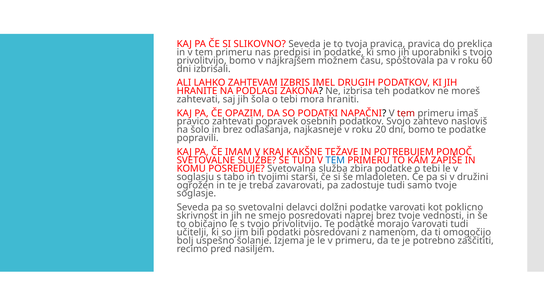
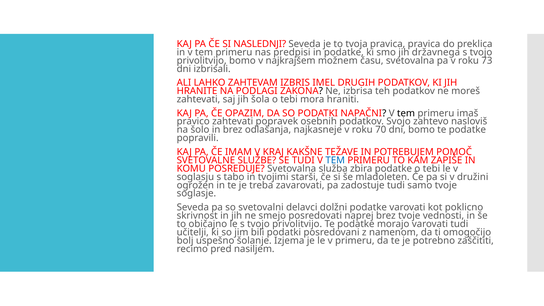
SLIKOVNO: SLIKOVNO -> NASLEDNJI
uporabniki: uporabniki -> državnega
času spoštovala: spoštovala -> svetovalna
60: 60 -> 73
tem at (406, 113) colour: red -> black
20: 20 -> 70
